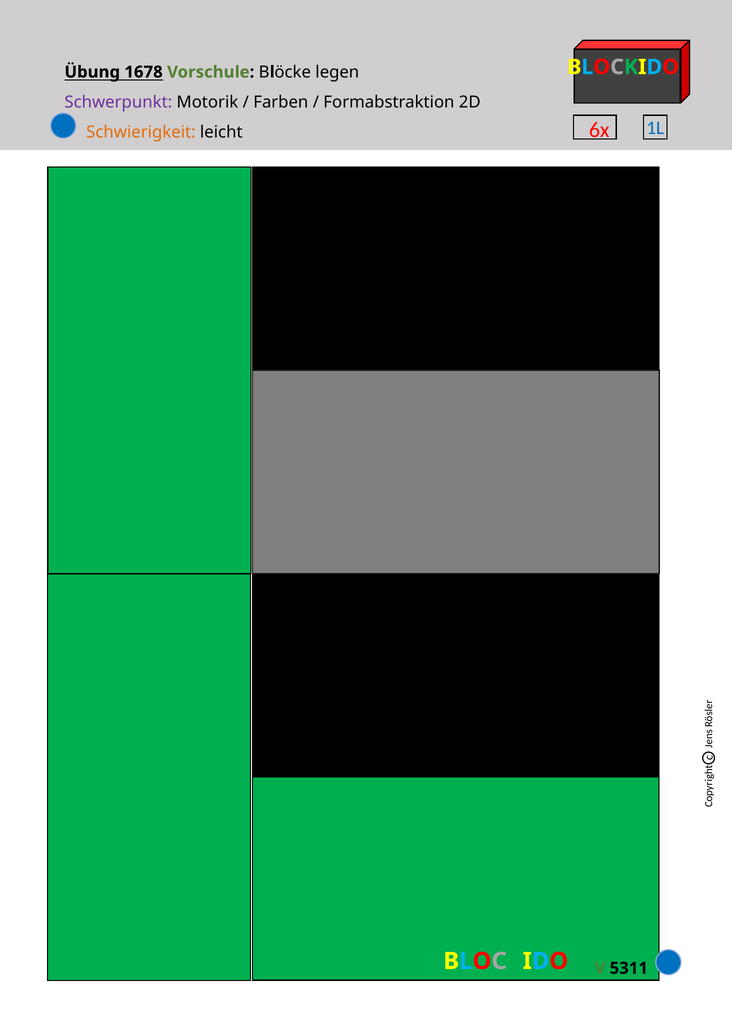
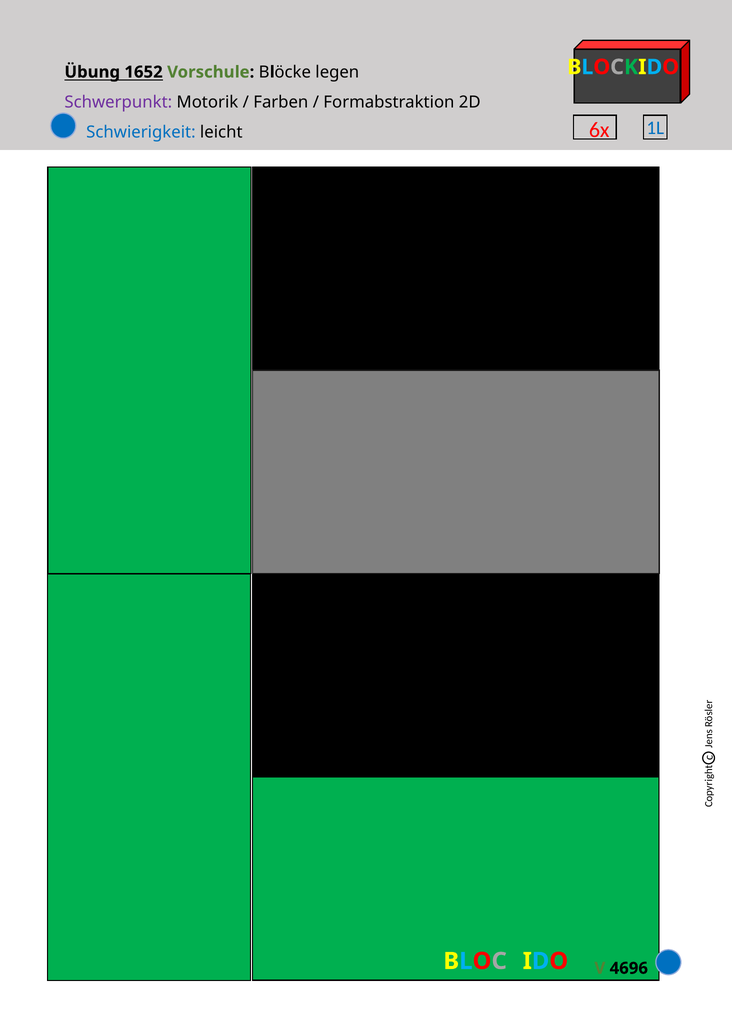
1678: 1678 -> 1652
Schwierigkeit colour: orange -> blue
5311: 5311 -> 4696
